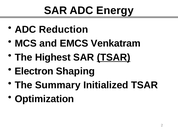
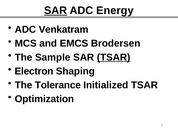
SAR at (56, 10) underline: none -> present
Reduction: Reduction -> Venkatram
Venkatram: Venkatram -> Brodersen
Highest: Highest -> Sample
Summary: Summary -> Tolerance
